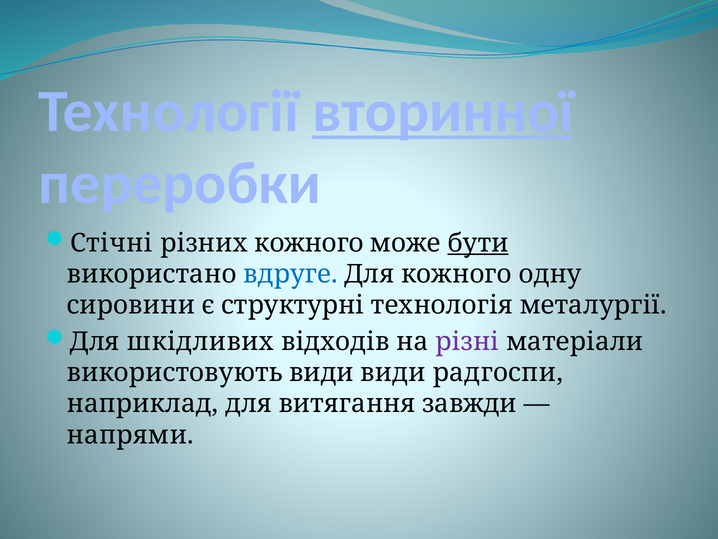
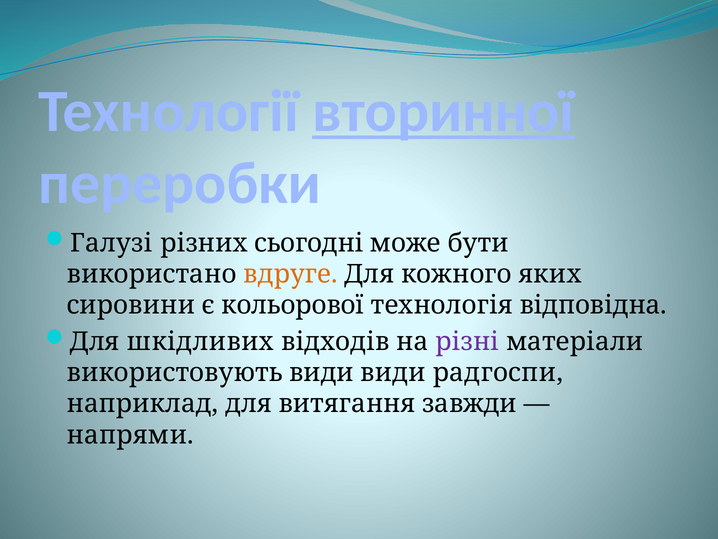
Стічні: Стічні -> Галузі
різних кожного: кожного -> сьогодні
бути underline: present -> none
вдруге colour: blue -> orange
одну: одну -> яких
структурні: структурні -> кольорової
металургії: металургії -> відповідна
